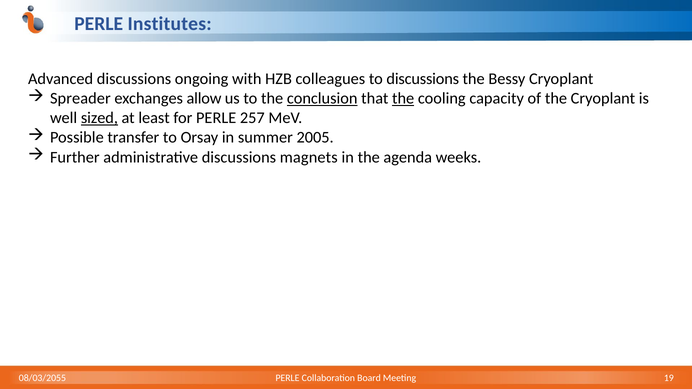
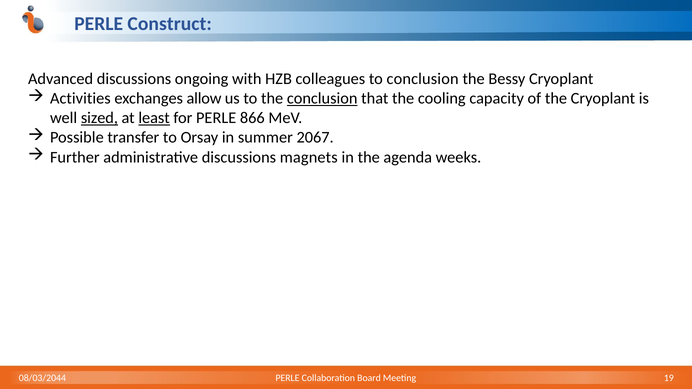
Institutes: Institutes -> Construct
to discussions: discussions -> conclusion
Spreader: Spreader -> Activities
the at (403, 99) underline: present -> none
least underline: none -> present
257: 257 -> 866
2005: 2005 -> 2067
08/03/2055: 08/03/2055 -> 08/03/2044
